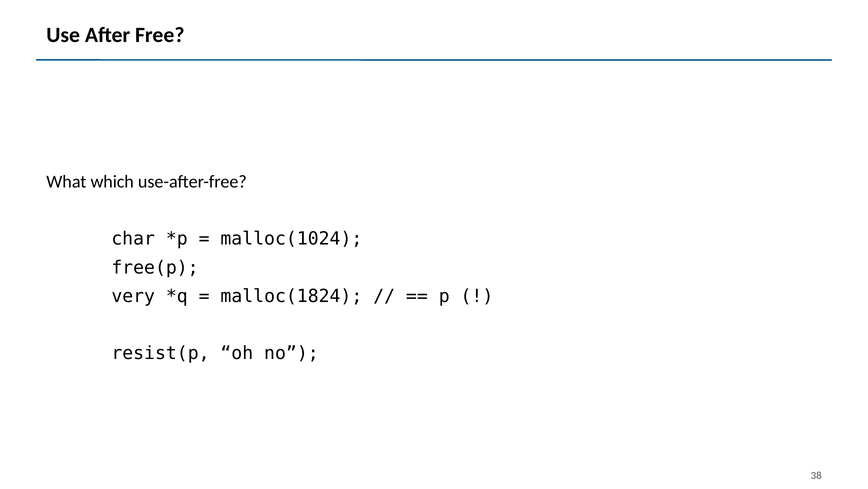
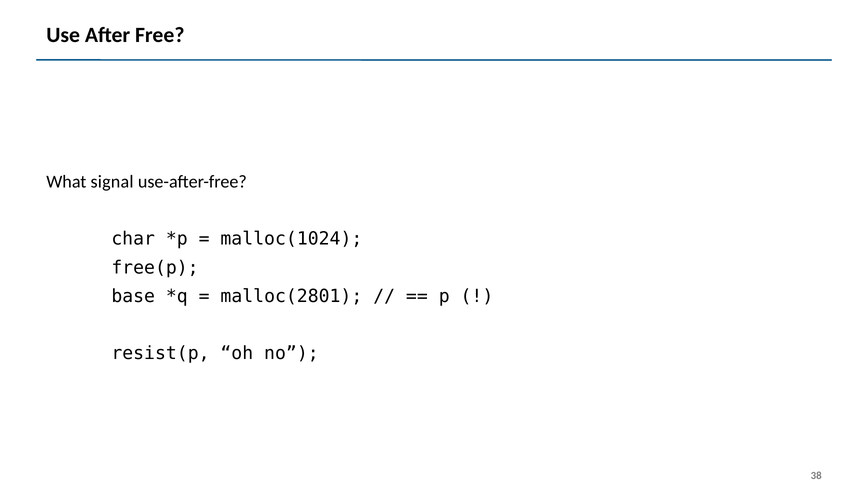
which: which -> signal
very: very -> base
malloc(1824: malloc(1824 -> malloc(2801
